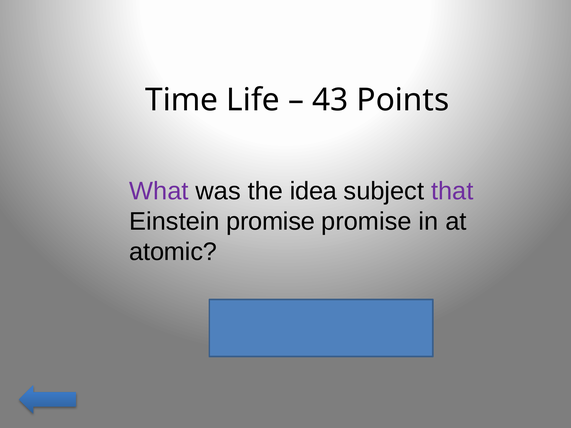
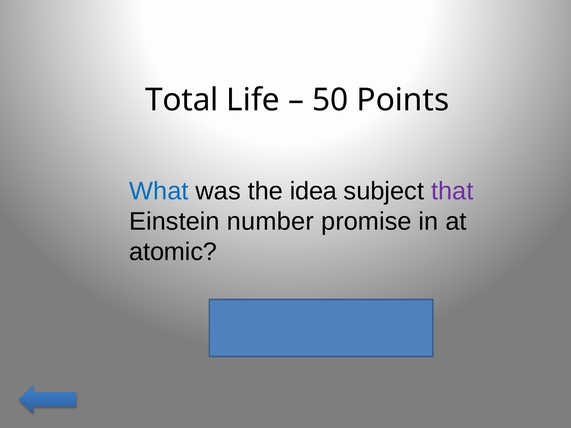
Time: Time -> Total
43: 43 -> 50
What colour: purple -> blue
Einstein promise: promise -> number
